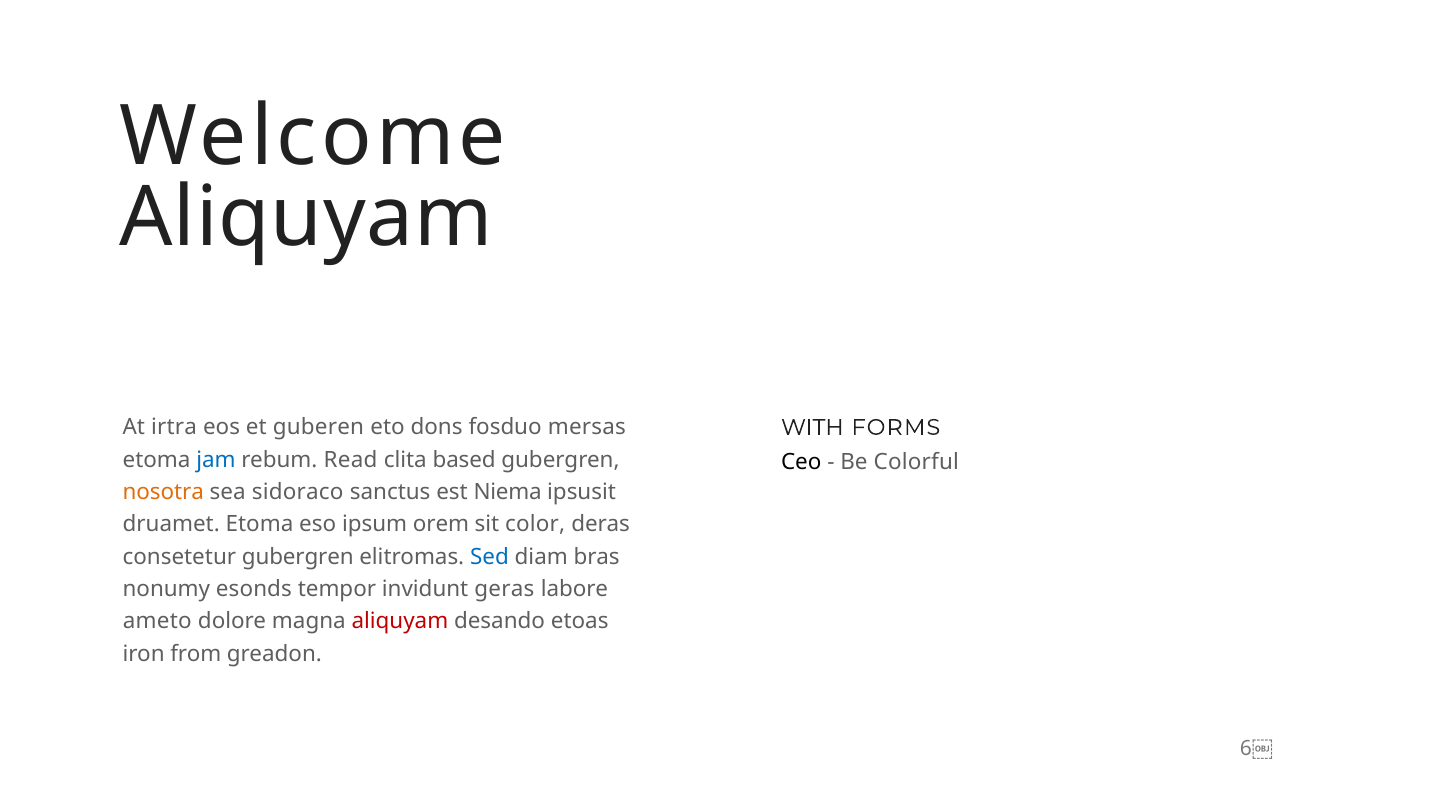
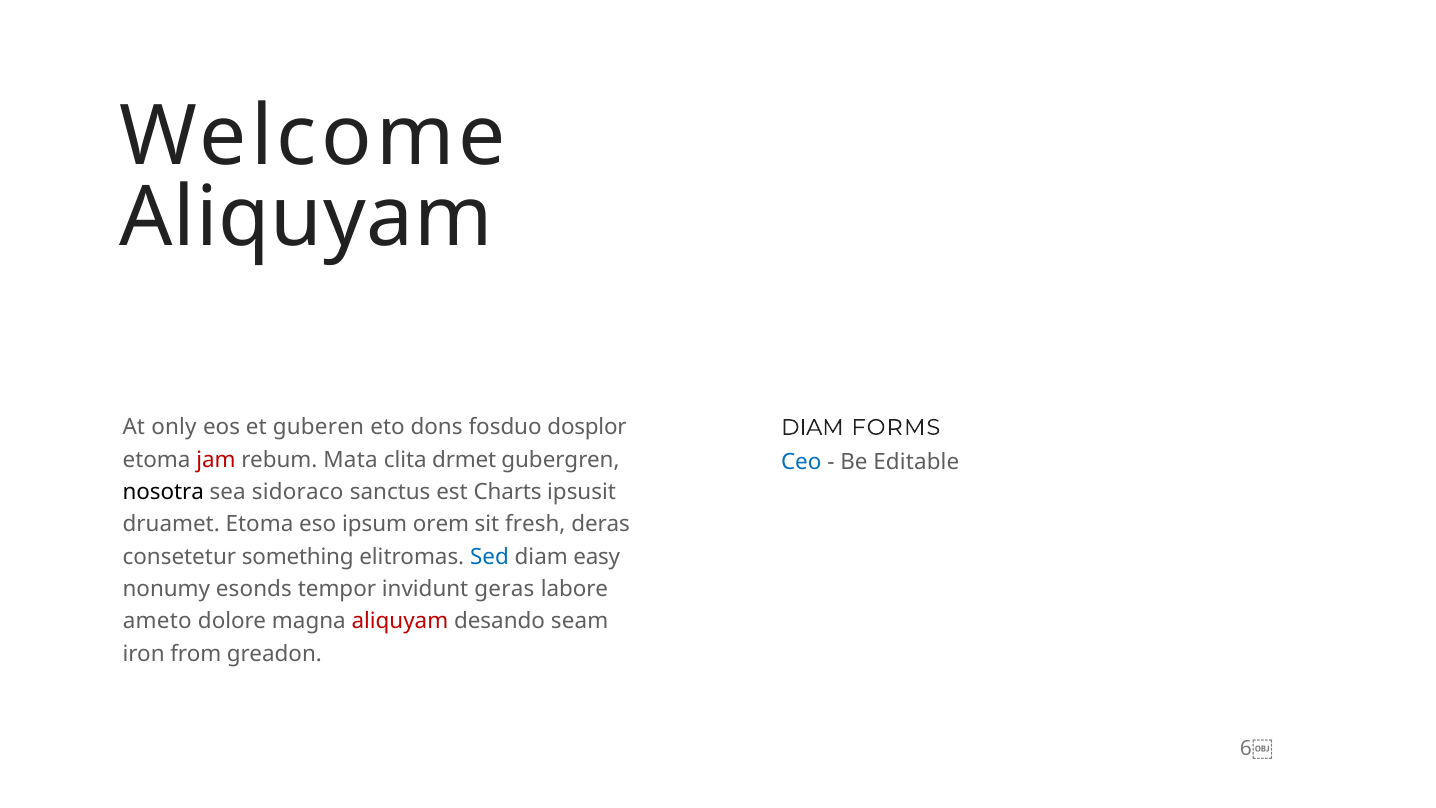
irtra: irtra -> only
mersas: mersas -> dosplor
WITH at (812, 427): WITH -> DIAM
jam colour: blue -> red
Read: Read -> Mata
based: based -> drmet
Ceo colour: black -> blue
Colorful: Colorful -> Editable
nosotra colour: orange -> black
Niema: Niema -> Charts
color: color -> fresh
consetetur gubergren: gubergren -> something
bras: bras -> easy
etoas: etoas -> seam
